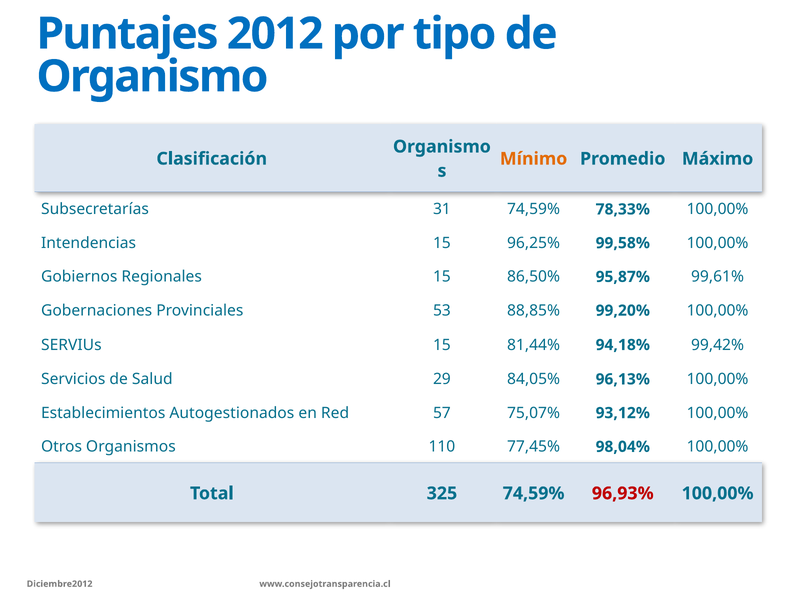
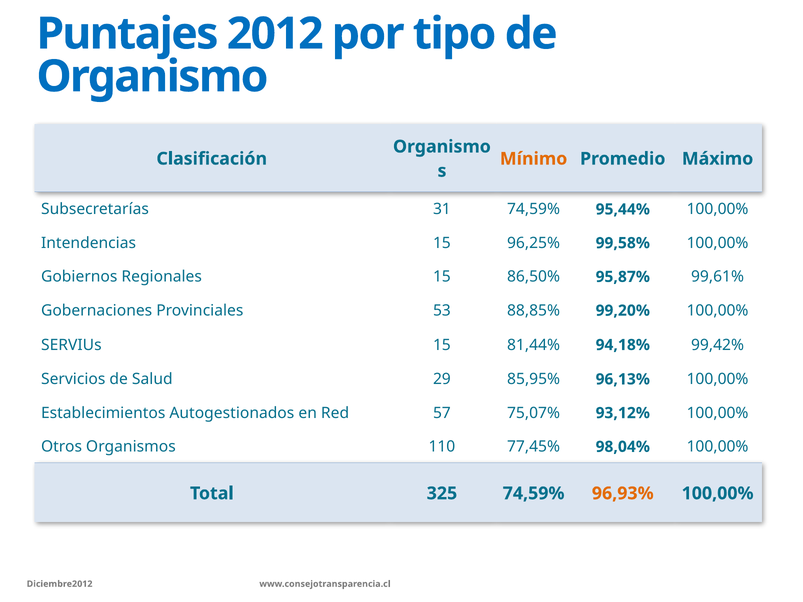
78,33%: 78,33% -> 95,44%
84,05%: 84,05% -> 85,95%
96,93% colour: red -> orange
